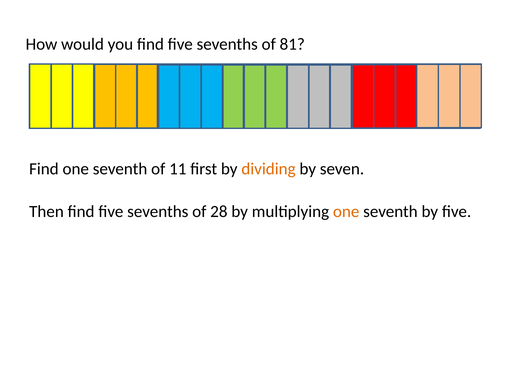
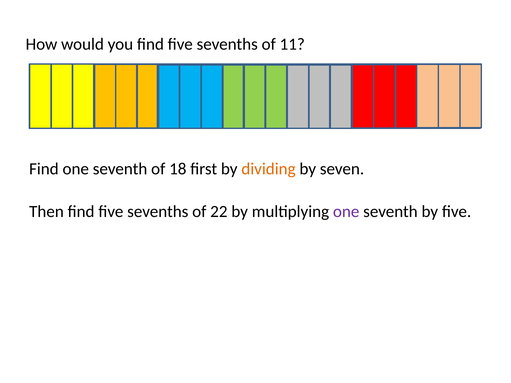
81: 81 -> 11
11: 11 -> 18
28: 28 -> 22
one at (346, 212) colour: orange -> purple
